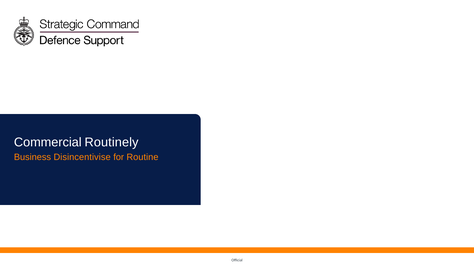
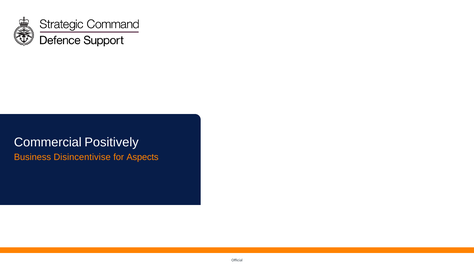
Routinely: Routinely -> Positively
Routine: Routine -> Aspects
